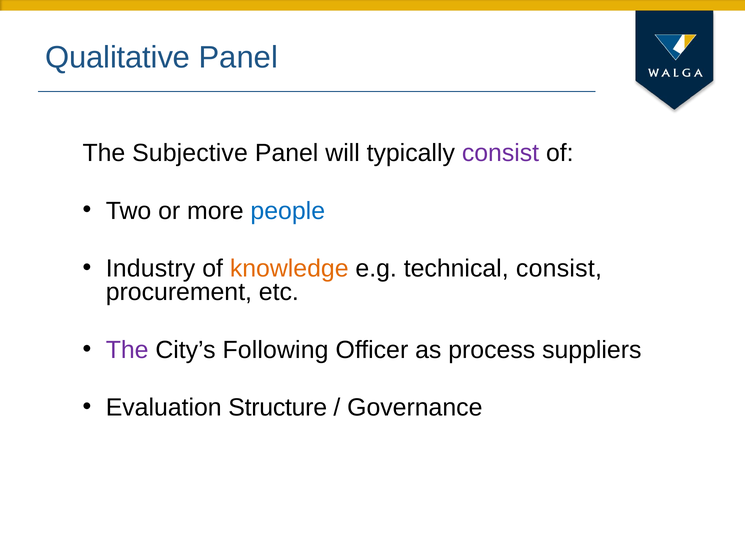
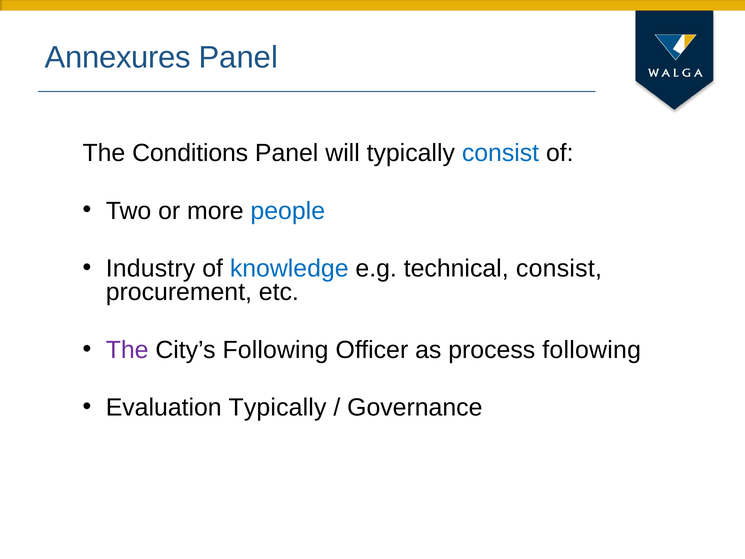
Qualitative: Qualitative -> Annexures
Subjective: Subjective -> Conditions
consist at (500, 153) colour: purple -> blue
knowledge colour: orange -> blue
process suppliers: suppliers -> following
Evaluation Structure: Structure -> Typically
